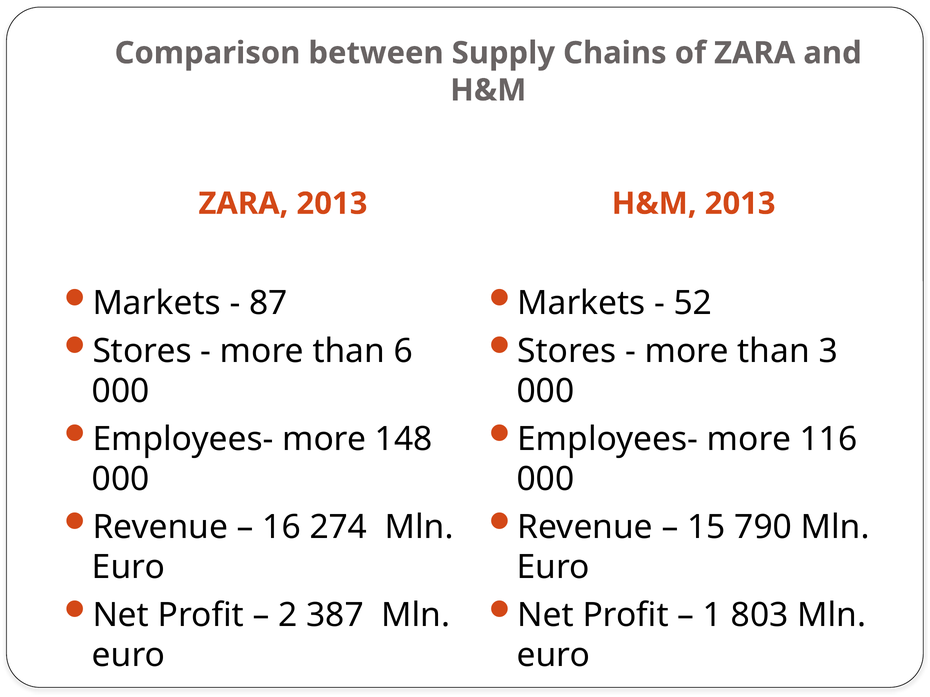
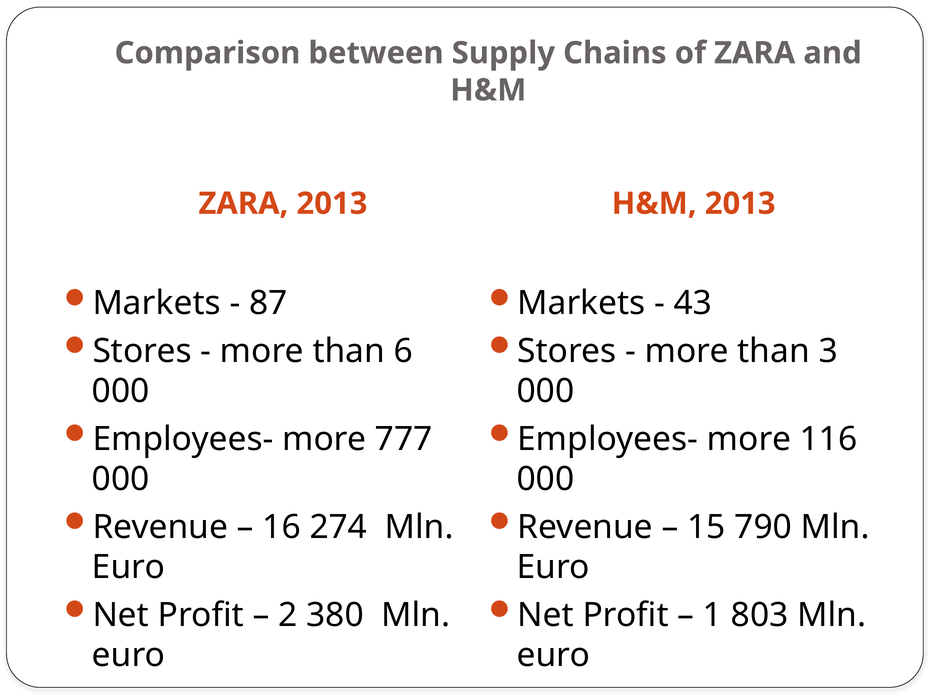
52: 52 -> 43
148: 148 -> 777
387: 387 -> 380
